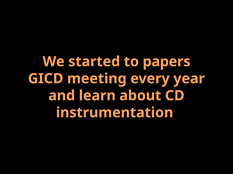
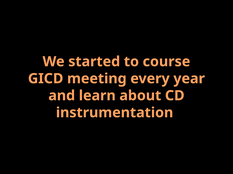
papers: papers -> course
